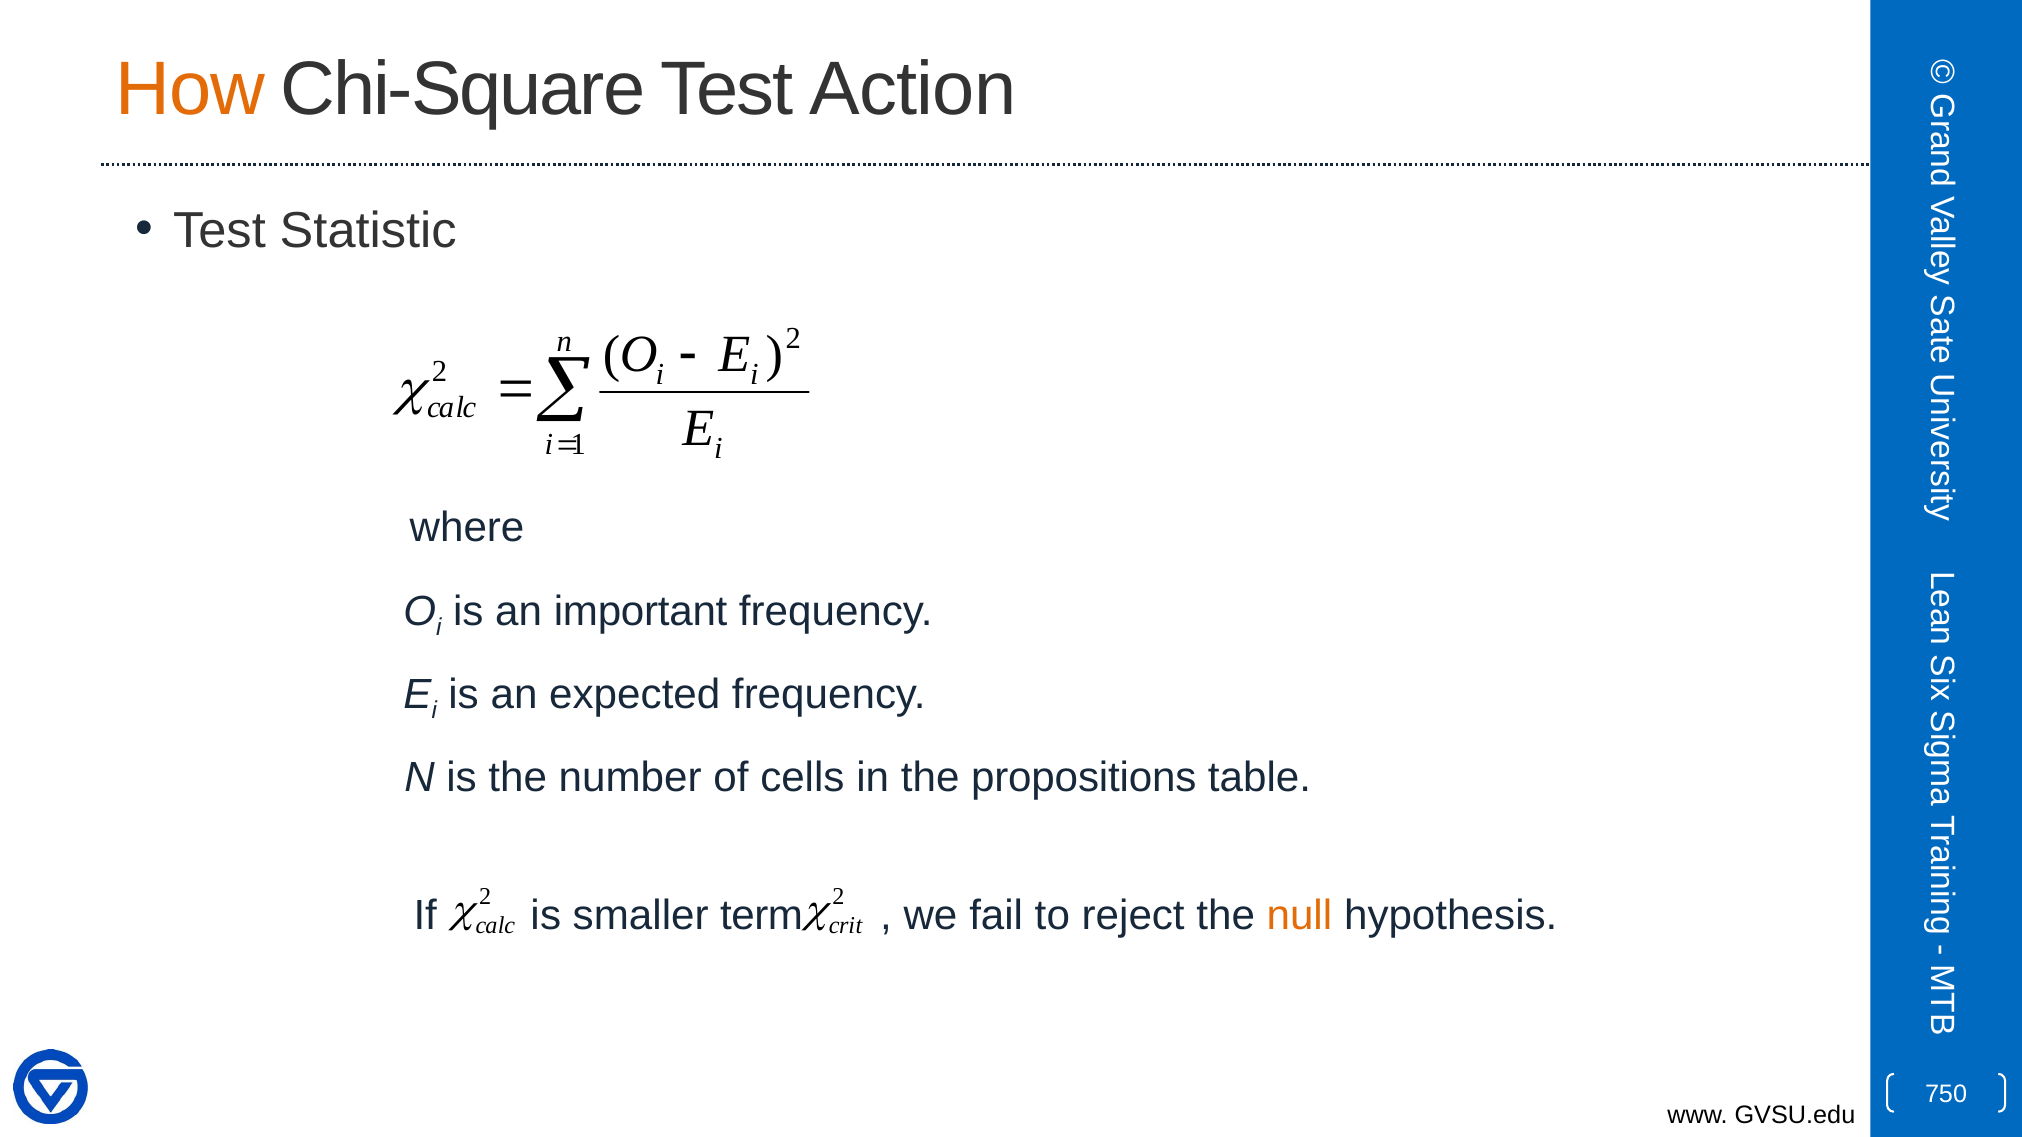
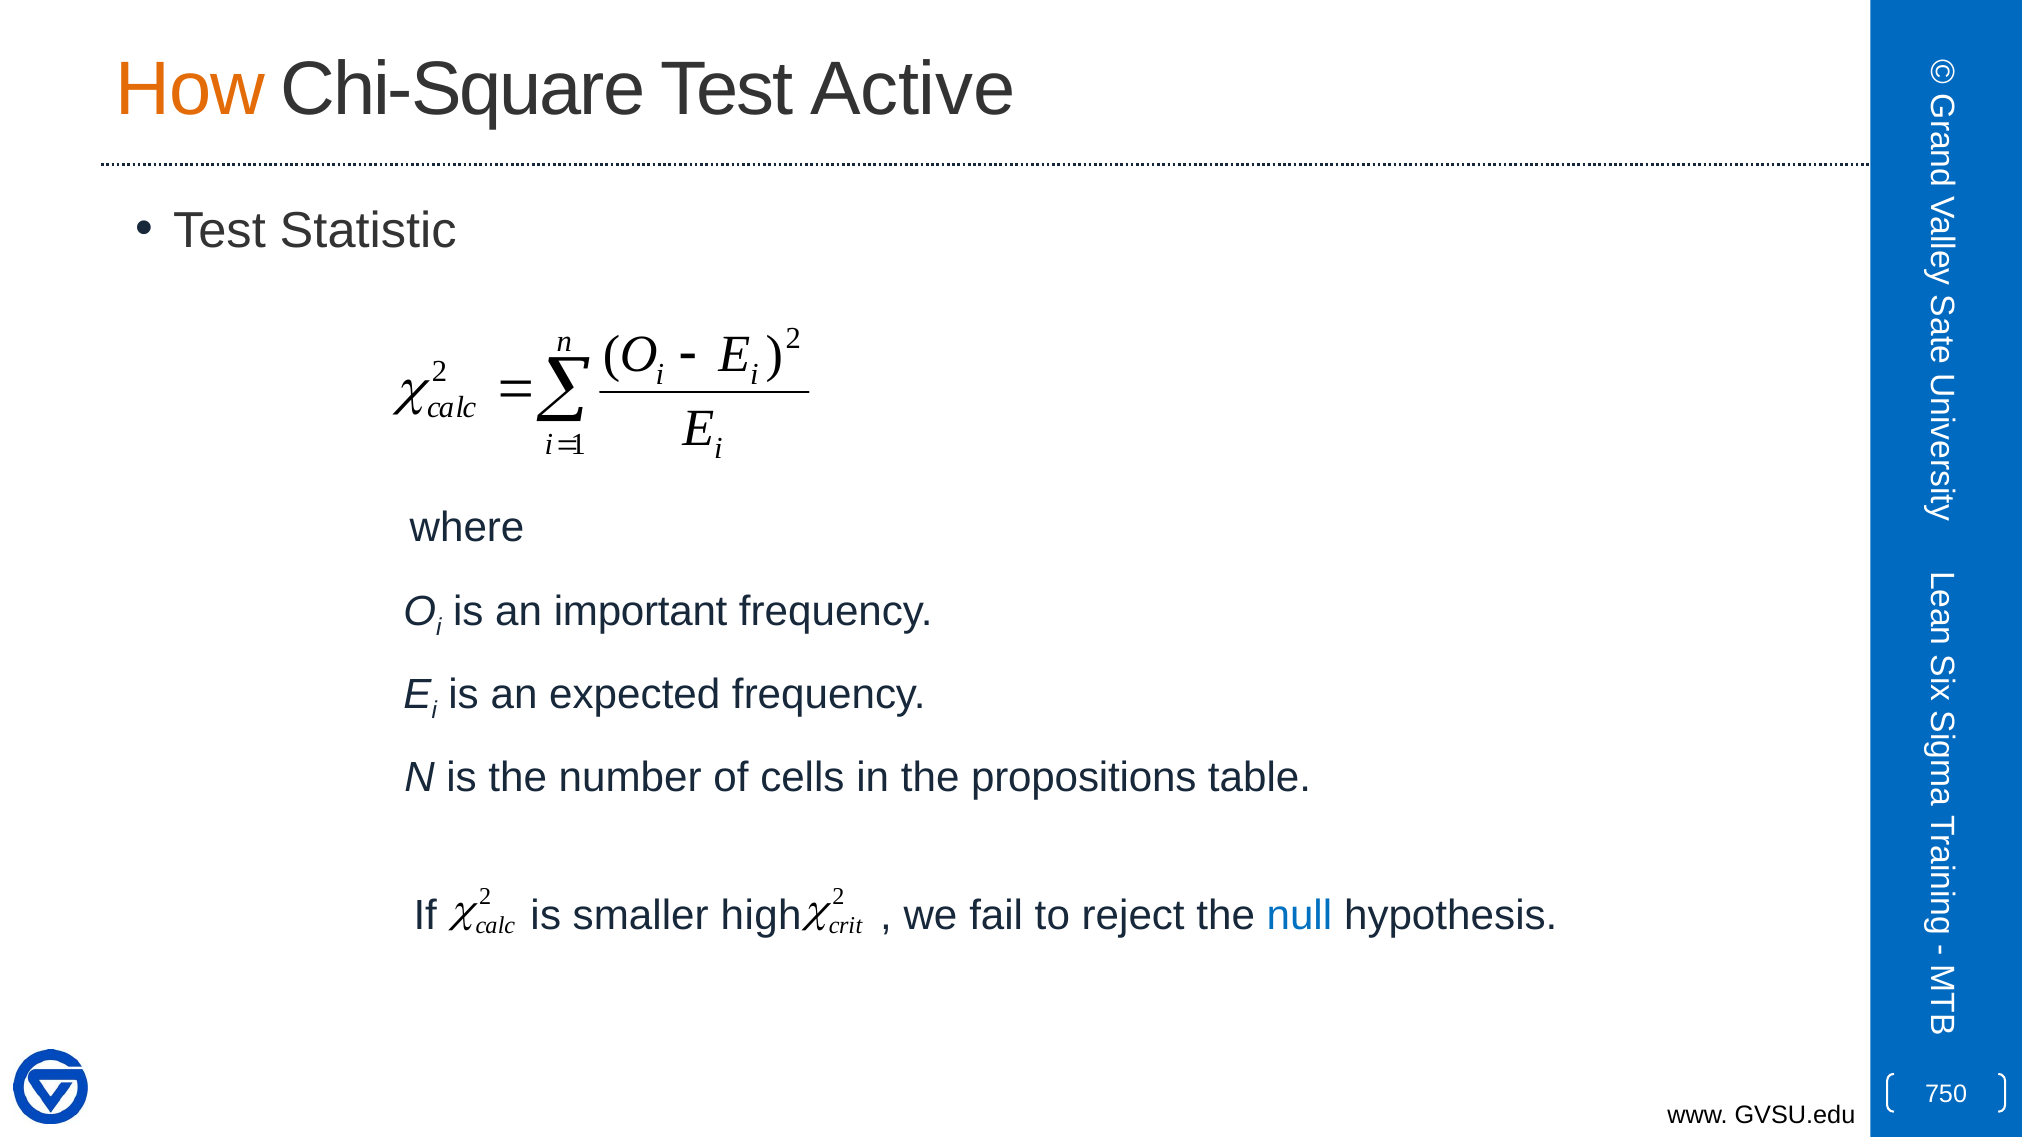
Action: Action -> Active
term: term -> high
null colour: orange -> blue
